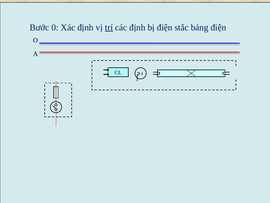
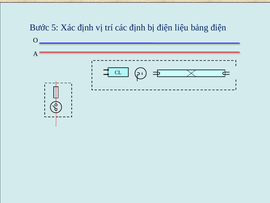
0: 0 -> 5
trí underline: present -> none
stắc: stắc -> liệu
